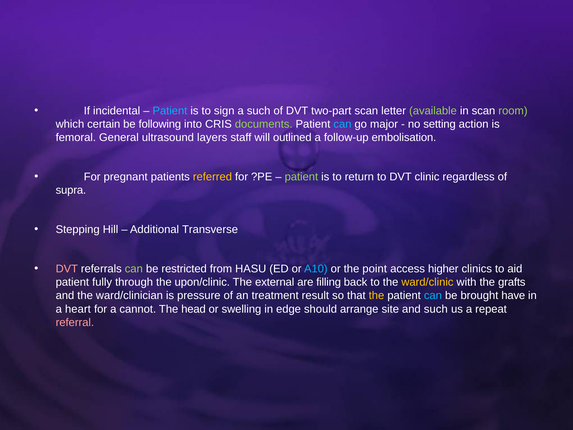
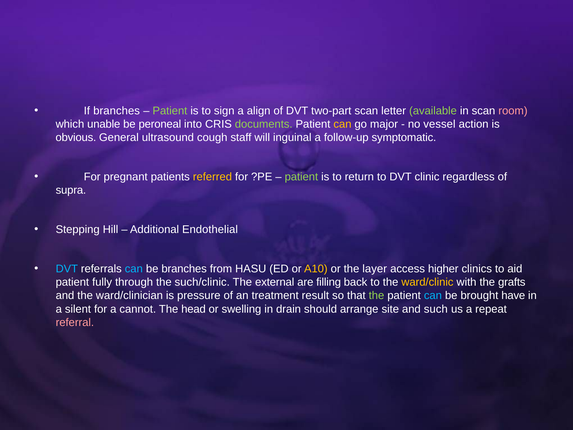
If incidental: incidental -> branches
Patient at (170, 111) colour: light blue -> light green
a such: such -> align
room colour: light green -> pink
certain: certain -> unable
following: following -> peroneal
can at (342, 124) colour: light blue -> yellow
setting: setting -> vessel
femoral: femoral -> obvious
layers: layers -> cough
outlined: outlined -> inguinal
embolisation: embolisation -> symptomatic
Transverse: Transverse -> Endothelial
DVT at (67, 269) colour: pink -> light blue
can at (134, 269) colour: light green -> light blue
be restricted: restricted -> branches
A10 colour: light blue -> yellow
point: point -> layer
upon/clinic: upon/clinic -> such/clinic
the at (376, 295) colour: yellow -> light green
heart: heart -> silent
edge: edge -> drain
